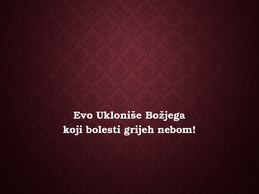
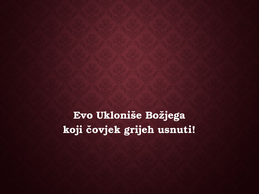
bolesti: bolesti -> čovjek
nebom: nebom -> usnuti
